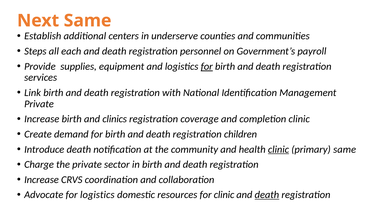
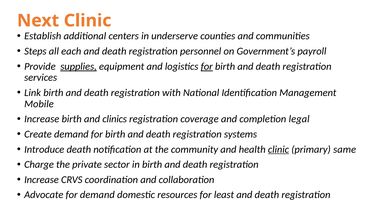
Same at (88, 21): Same -> Clinic
supplies underline: none -> present
Private at (39, 104): Private -> Mobile
completion clinic: clinic -> legal
children: children -> systems
for logistics: logistics -> demand
for clinic: clinic -> least
death at (267, 195) underline: present -> none
